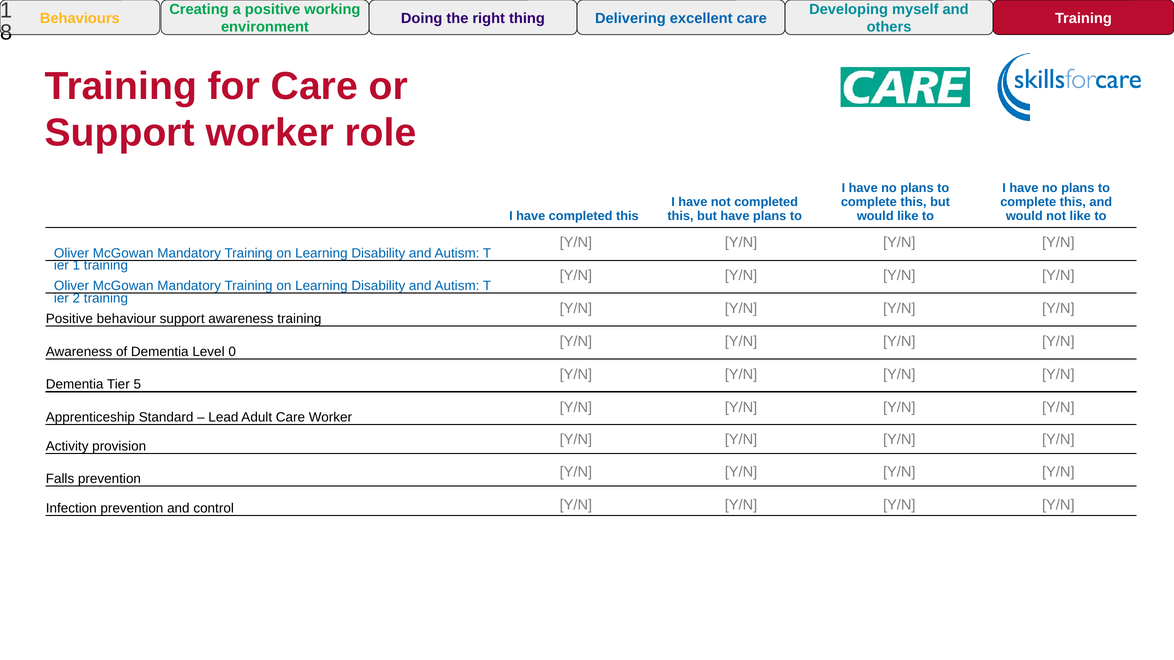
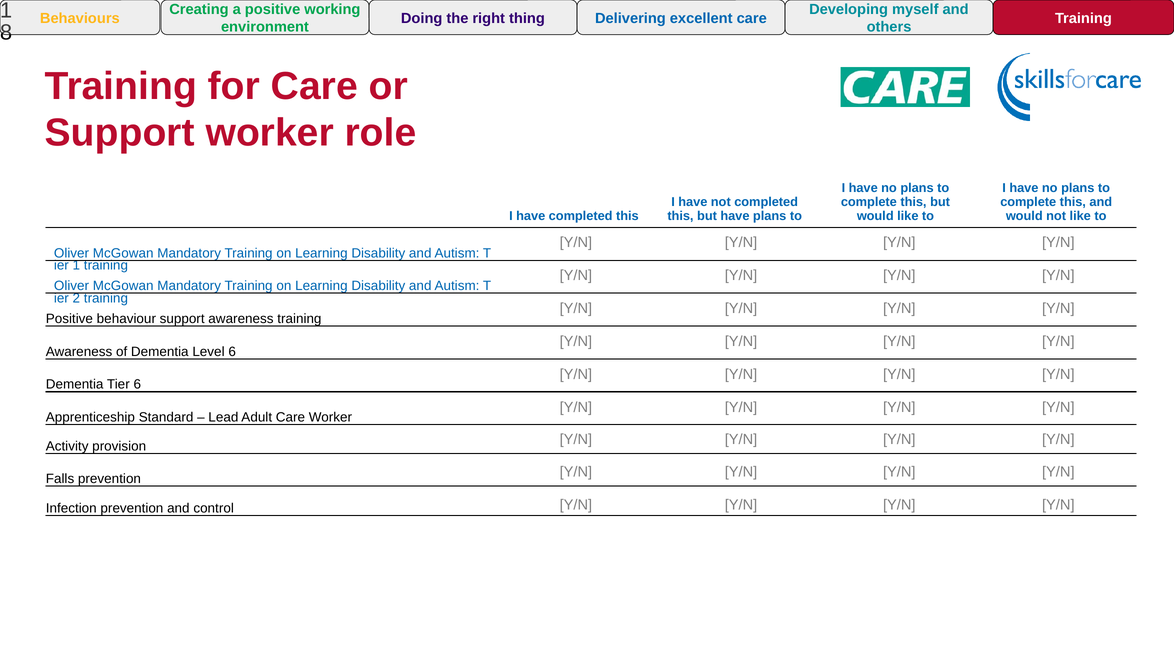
Level 0: 0 -> 6
Tier 5: 5 -> 6
